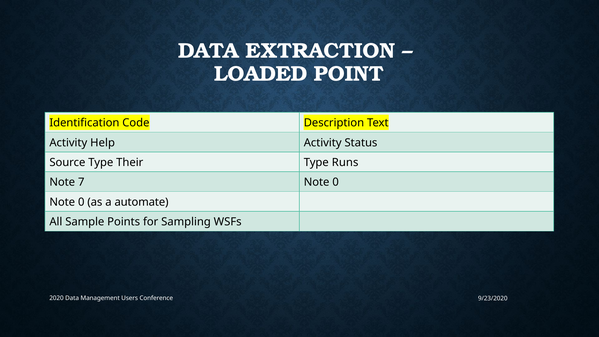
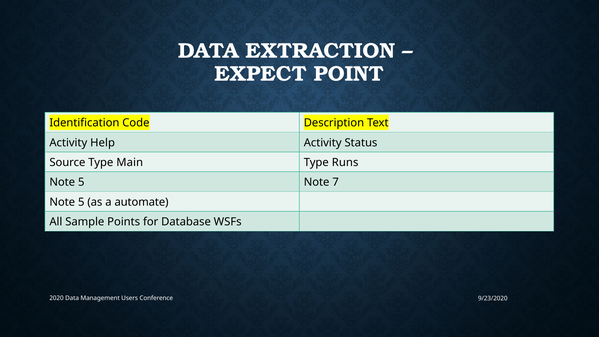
LOADED: LOADED -> EXPECT
Their: Their -> Main
7 at (81, 182): 7 -> 5
0 at (336, 182): 0 -> 7
0 at (81, 202): 0 -> 5
Sampling: Sampling -> Database
